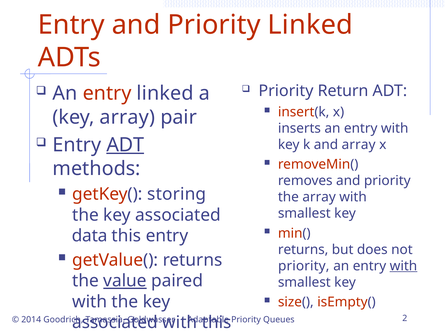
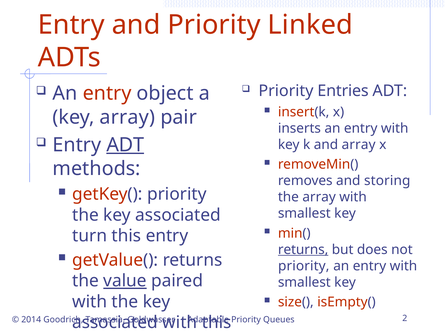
Return: Return -> Entries
entry linked: linked -> object
removes and priority: priority -> storing
getKey( storing: storing -> priority
data: data -> turn
returns at (303, 249) underline: none -> present
with at (403, 266) underline: present -> none
